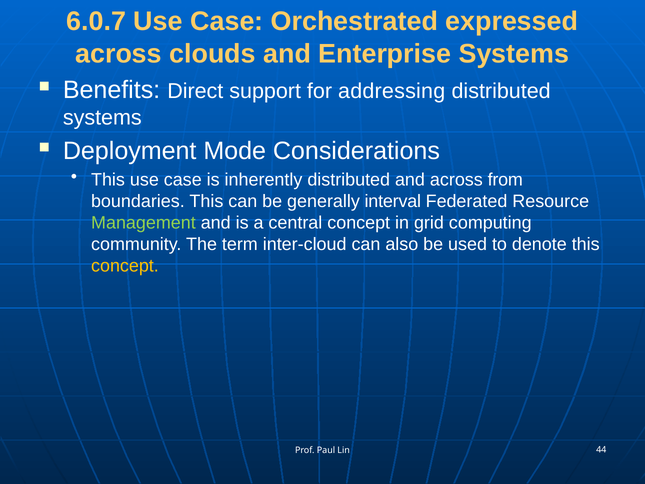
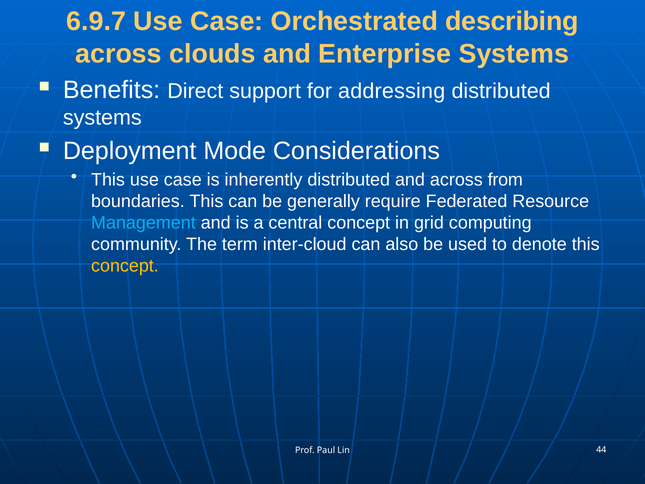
6.0.7: 6.0.7 -> 6.9.7
expressed: expressed -> describing
interval: interval -> require
Management colour: light green -> light blue
